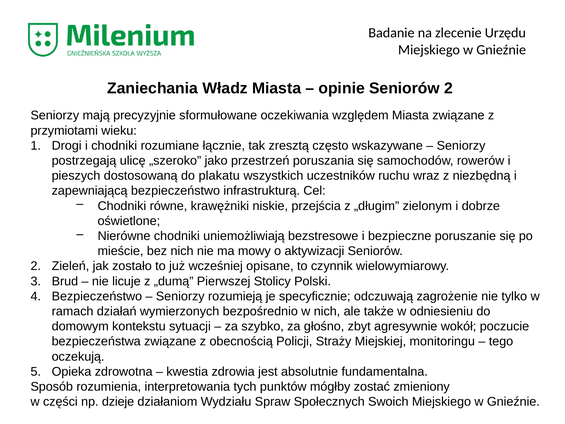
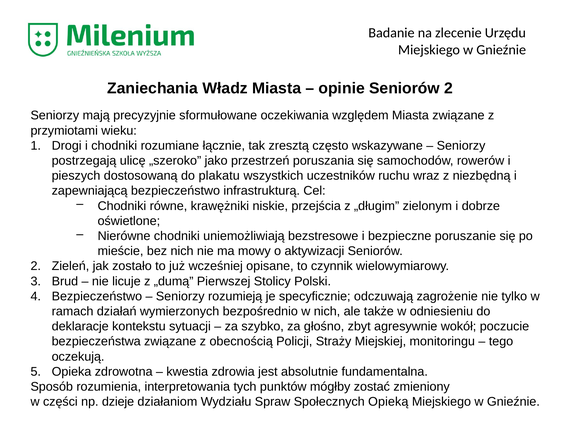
domowym: domowym -> deklaracje
Swoich: Swoich -> Opieką
